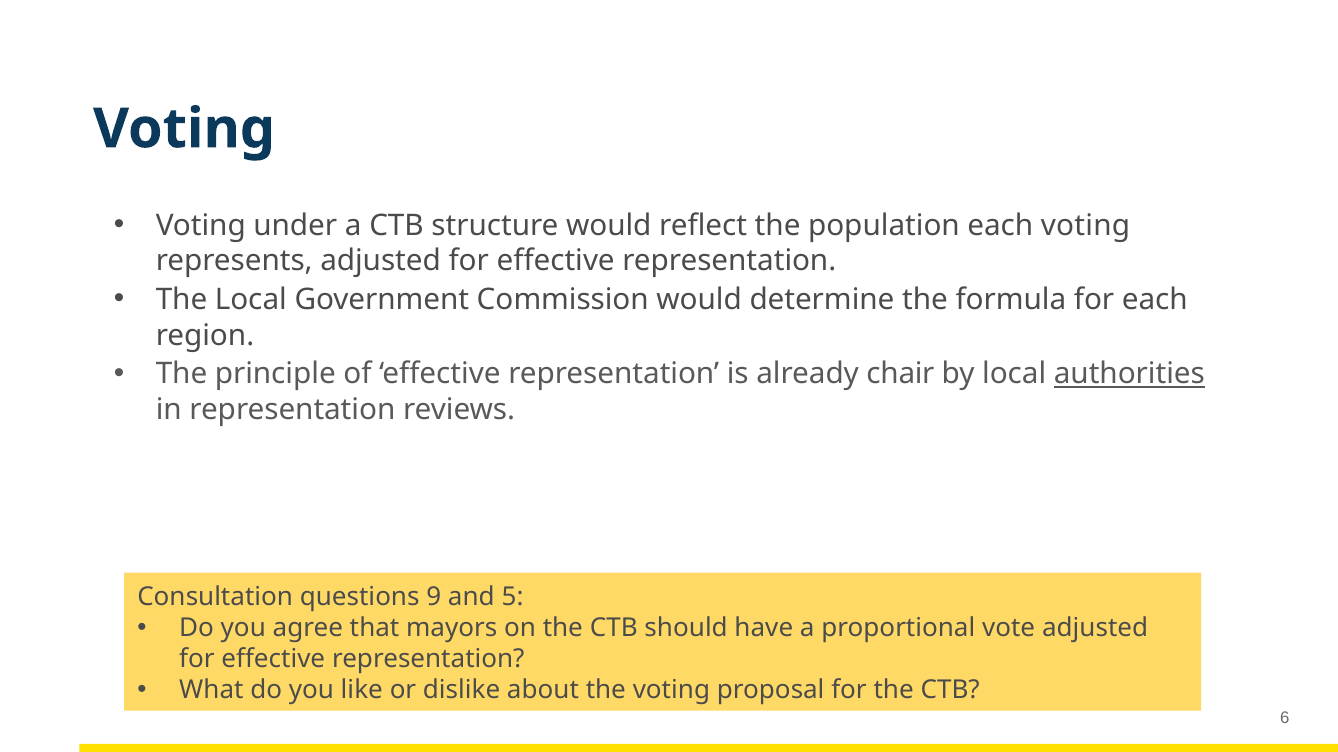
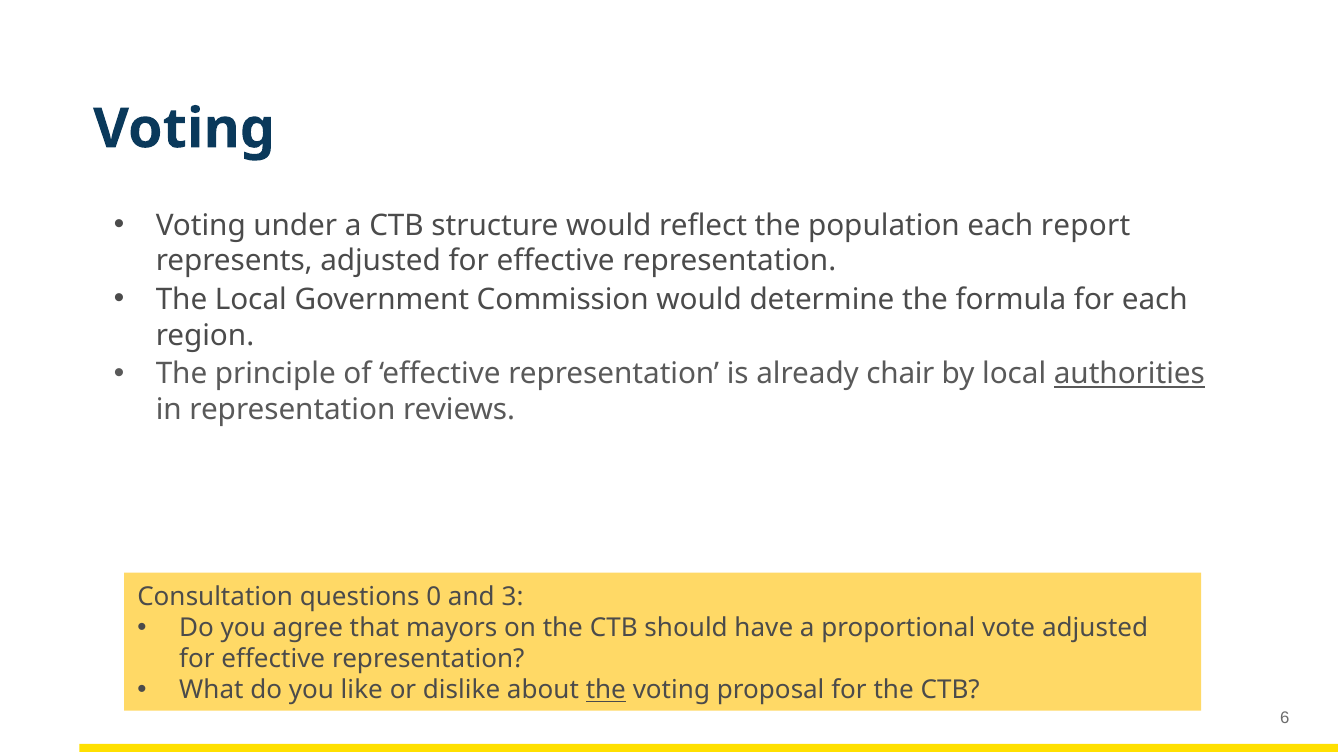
each voting: voting -> report
9: 9 -> 0
5: 5 -> 3
the at (606, 691) underline: none -> present
